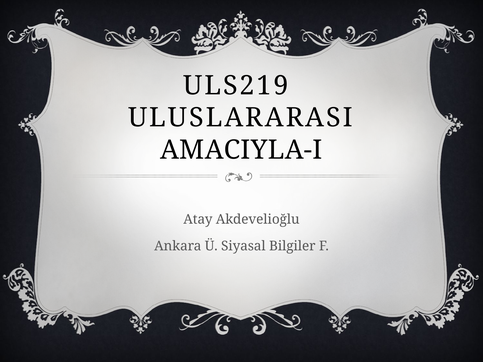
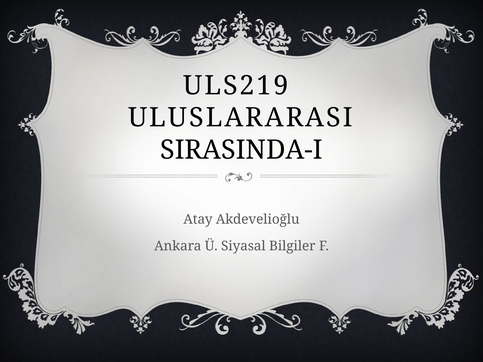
AMACIYLA-I: AMACIYLA-I -> SIRASINDA-I
